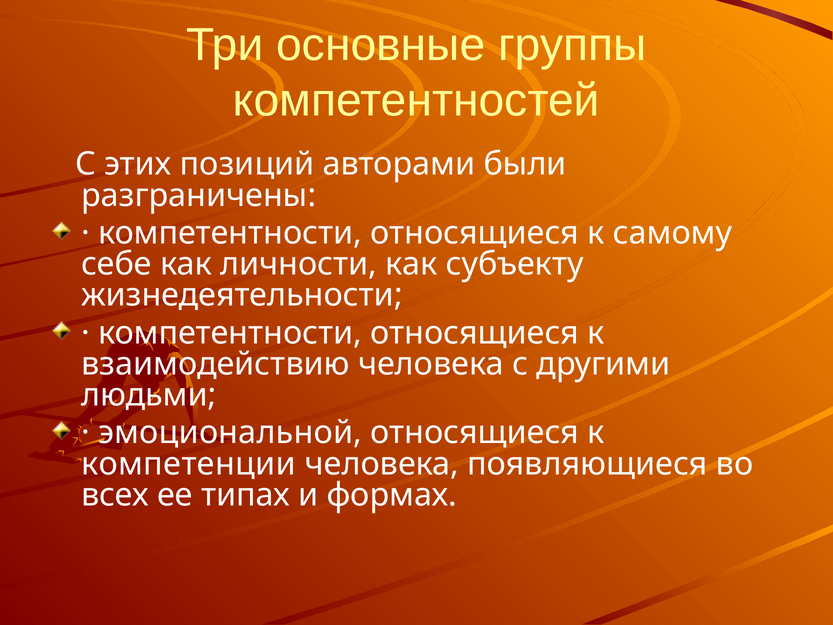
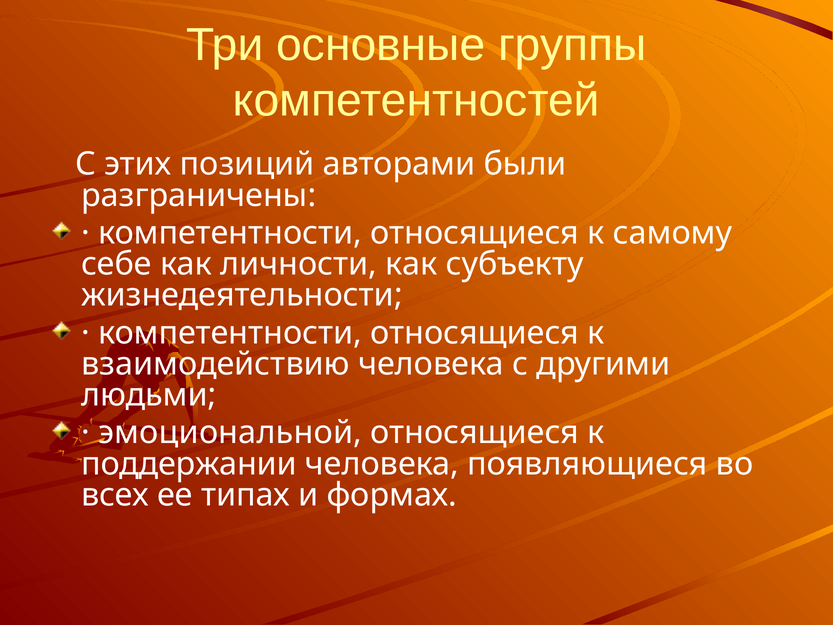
компетенции: компетенции -> поддержании
